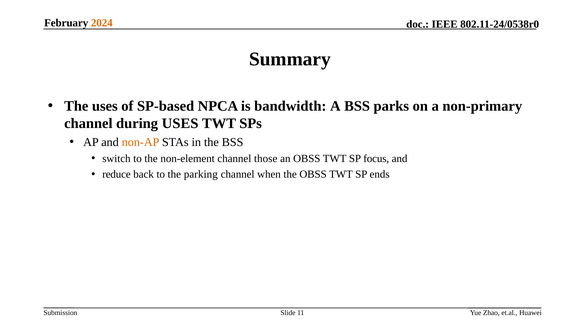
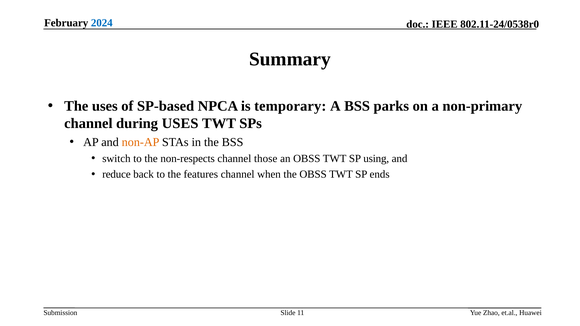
2024 colour: orange -> blue
bandwidth: bandwidth -> temporary
non-element: non-element -> non-respects
focus: focus -> using
parking: parking -> features
